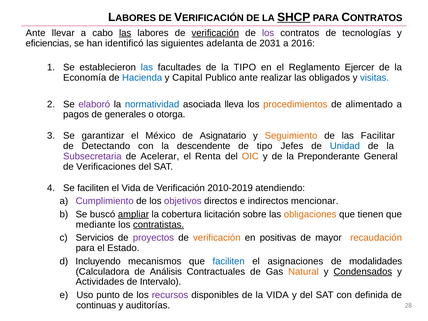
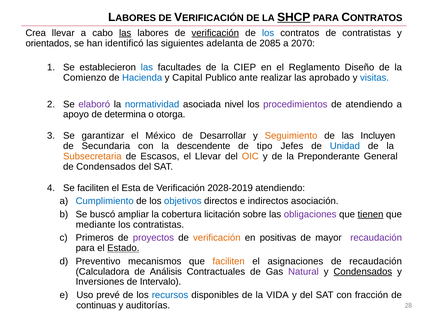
Ante at (36, 33): Ante -> Crea
los at (268, 33) colour: purple -> blue
de tecnologías: tecnologías -> contratistas
eficiencias: eficiencias -> orientados
2031: 2031 -> 2085
2016: 2016 -> 2070
la TIPO: TIPO -> CIEP
Ejercer: Ejercer -> Diseño
Economía: Economía -> Comienzo
obligados: obligados -> aprobado
lleva: lleva -> nivel
procedimientos colour: orange -> purple
de alimentado: alimentado -> atendiendo
pagos: pagos -> apoyo
generales: generales -> determina
Asignatario: Asignatario -> Desarrollar
Facilitar: Facilitar -> Incluyen
Detectando: Detectando -> Secundaria
Subsecretaria colour: purple -> orange
Acelerar: Acelerar -> Escasos
el Renta: Renta -> Llevar
de Verificaciones: Verificaciones -> Condensados
el Vida: Vida -> Esta
2010-2019: 2010-2019 -> 2028-2019
Cumplimiento colour: purple -> blue
objetivos colour: purple -> blue
mencionar: mencionar -> asociación
ampliar underline: present -> none
obligaciones colour: orange -> purple
tienen underline: none -> present
contratistas at (159, 225) underline: present -> none
Servicios: Servicios -> Primeros
recaudación at (376, 238) colour: orange -> purple
Estado underline: none -> present
Incluyendo: Incluyendo -> Preventivo
faciliten at (229, 261) colour: blue -> orange
de modalidades: modalidades -> recaudación
Natural colour: orange -> purple
Actividades: Actividades -> Inversiones
punto: punto -> prevé
recursos colour: purple -> blue
definida: definida -> fracción
